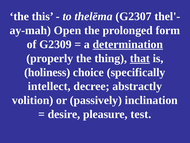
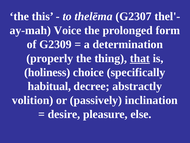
Open: Open -> Voice
determination underline: present -> none
intellect: intellect -> habitual
test: test -> else
